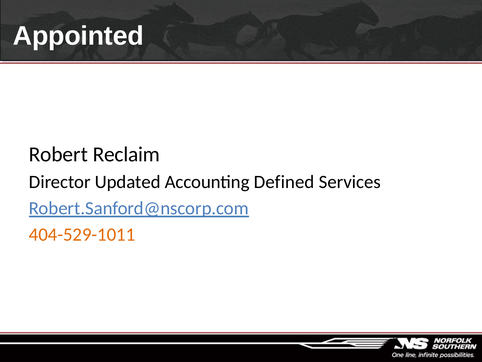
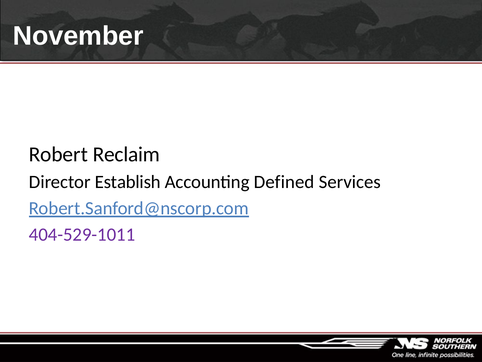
Appointed: Appointed -> November
Updated: Updated -> Establish
404-529-1011 colour: orange -> purple
